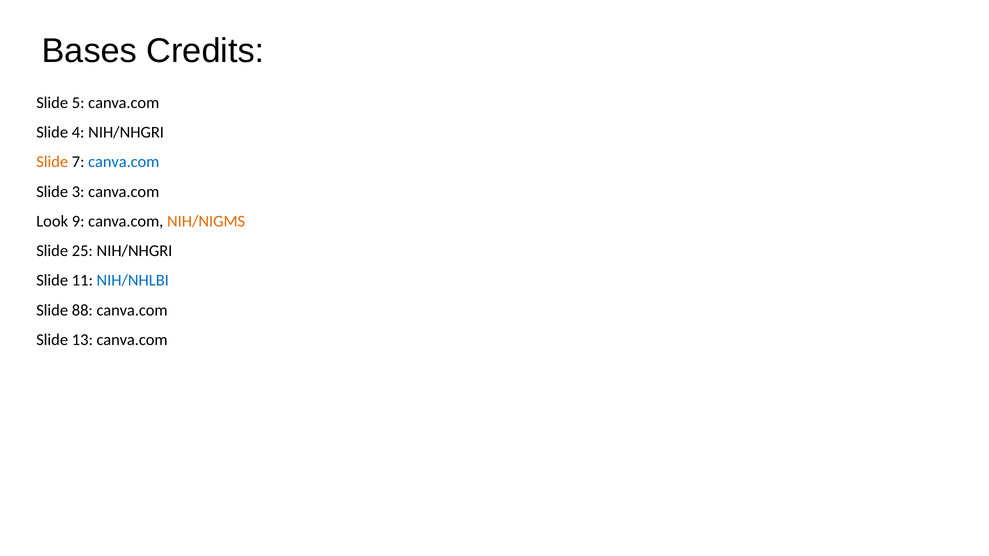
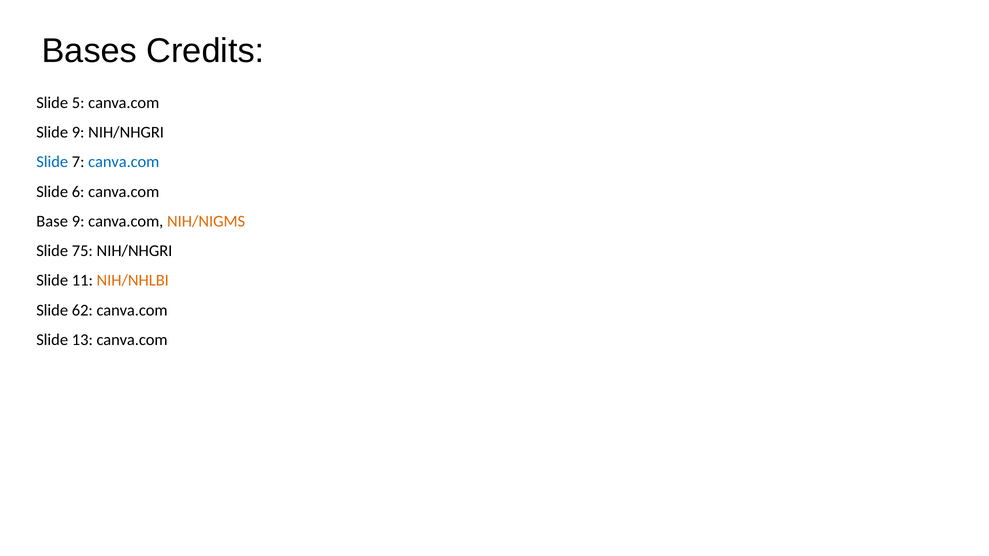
Slide 4: 4 -> 9
Slide at (52, 162) colour: orange -> blue
3: 3 -> 6
Look: Look -> Base
25: 25 -> 75
NIH/NHLBI colour: blue -> orange
88: 88 -> 62
